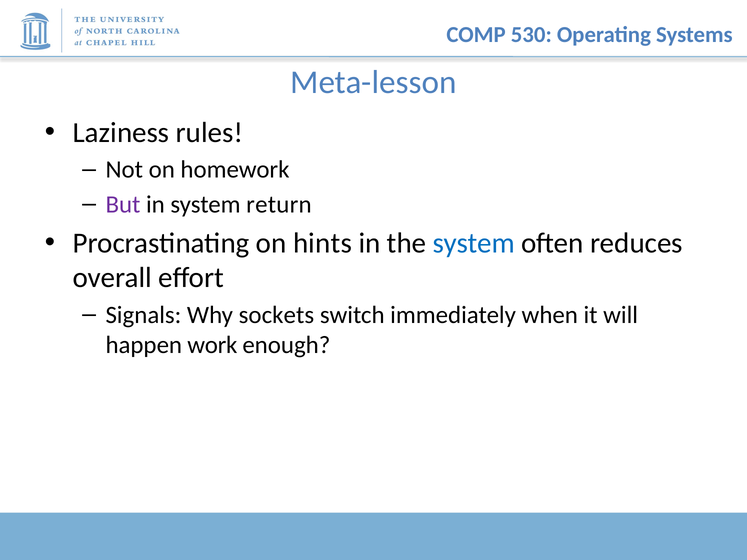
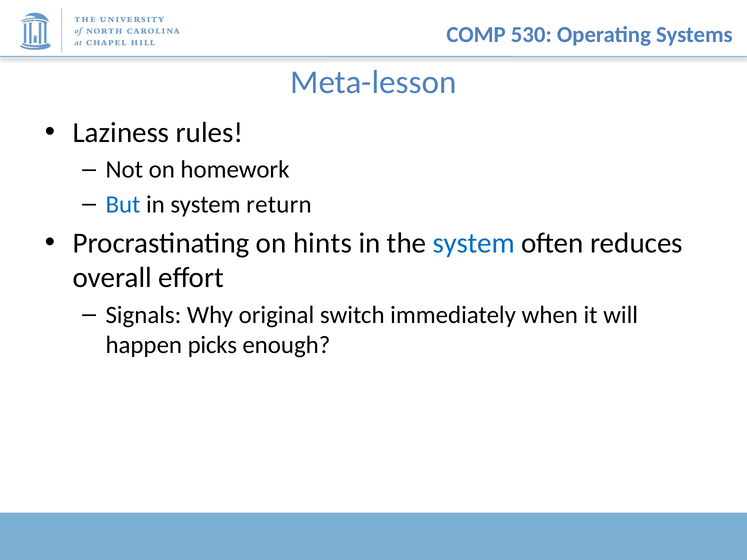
But colour: purple -> blue
sockets: sockets -> original
work: work -> picks
